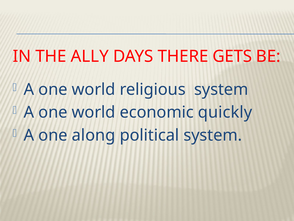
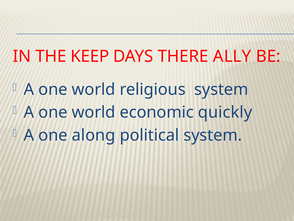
ALLY: ALLY -> KEEP
GETS: GETS -> ALLY
